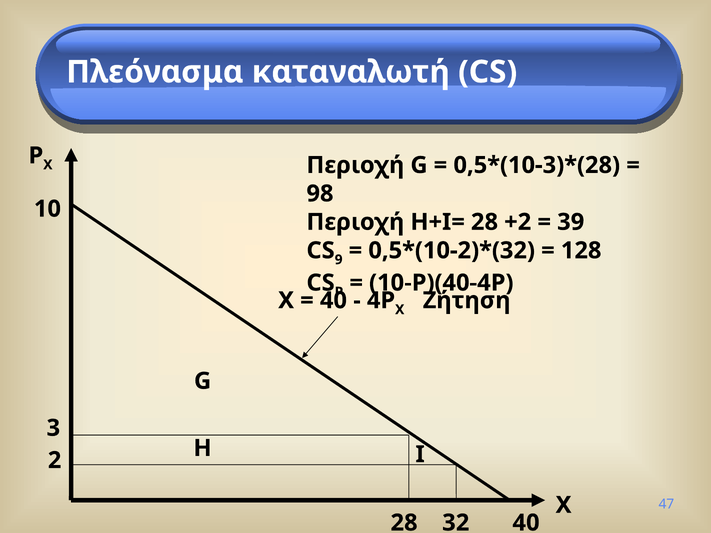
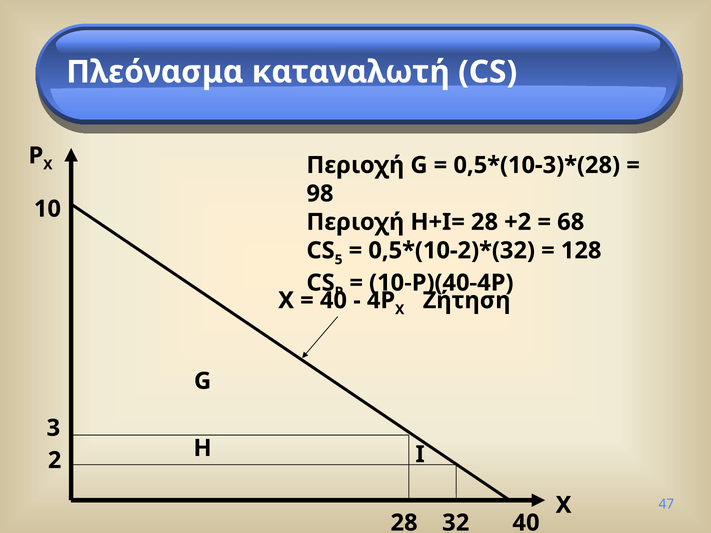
39: 39 -> 68
9: 9 -> 5
